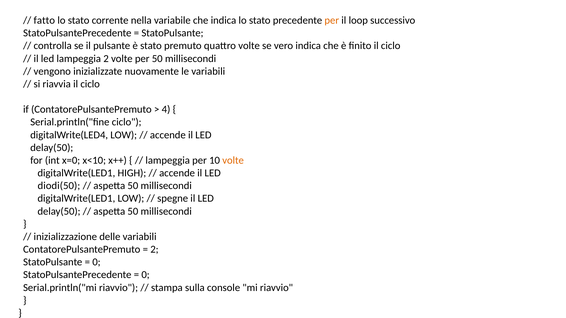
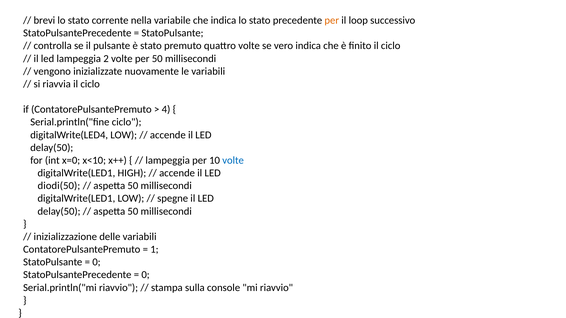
fatto: fatto -> brevi
volte at (233, 160) colour: orange -> blue
2 at (154, 250): 2 -> 1
